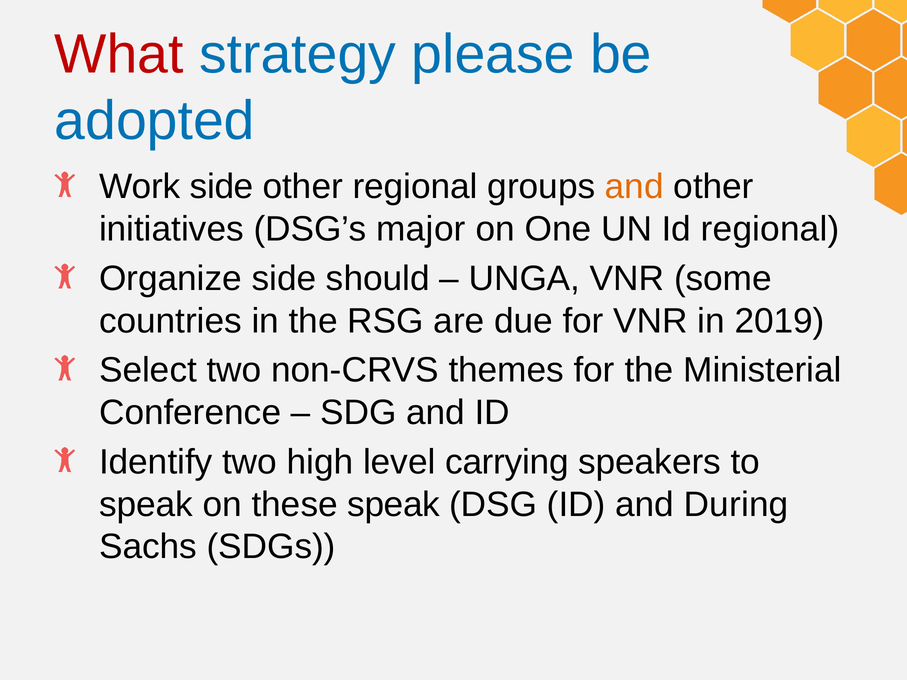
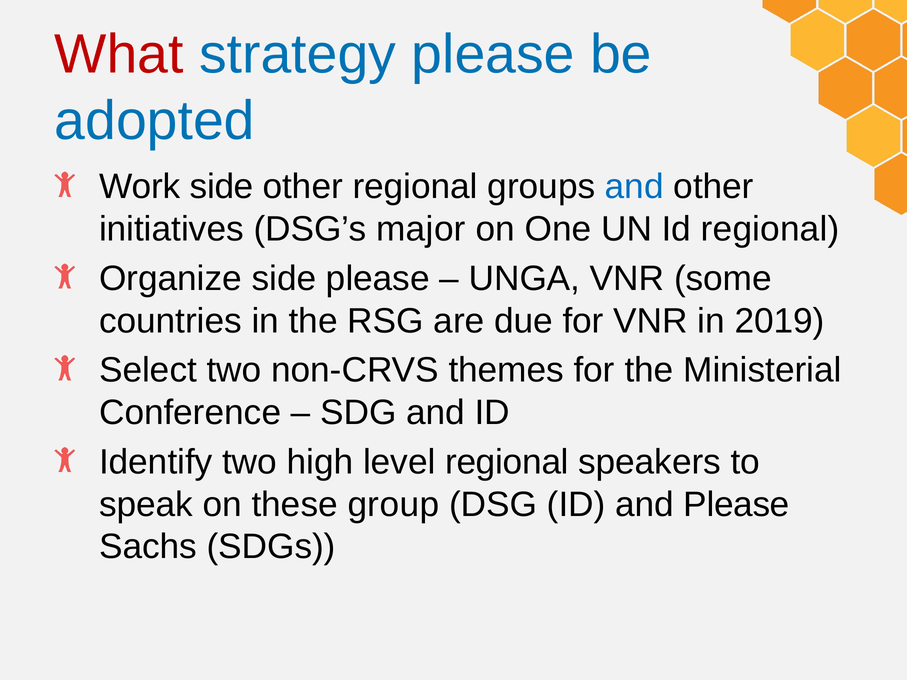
and at (634, 187) colour: orange -> blue
side should: should -> please
level carrying: carrying -> regional
these speak: speak -> group
and During: During -> Please
